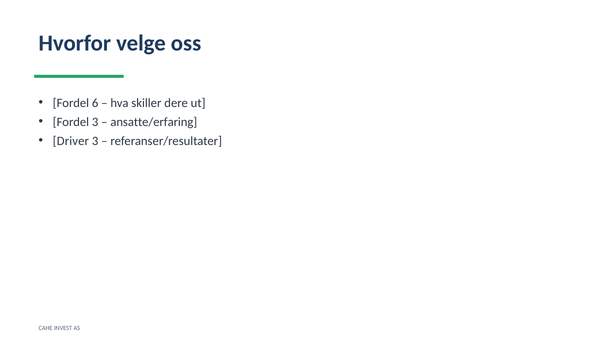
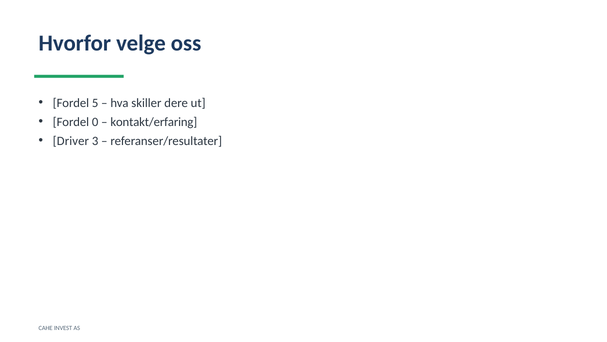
6: 6 -> 5
Fordel 3: 3 -> 0
ansatte/erfaring: ansatte/erfaring -> kontakt/erfaring
